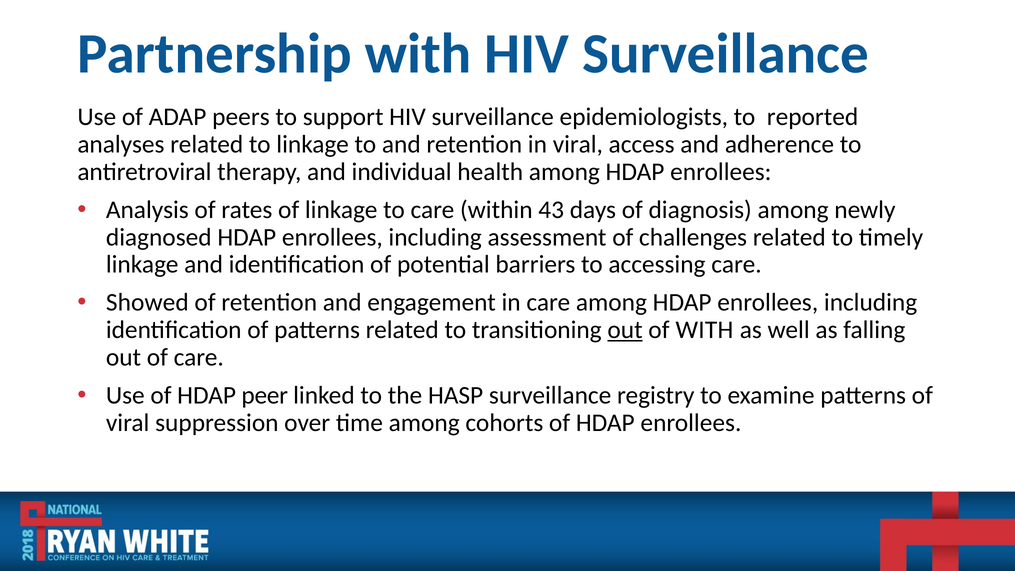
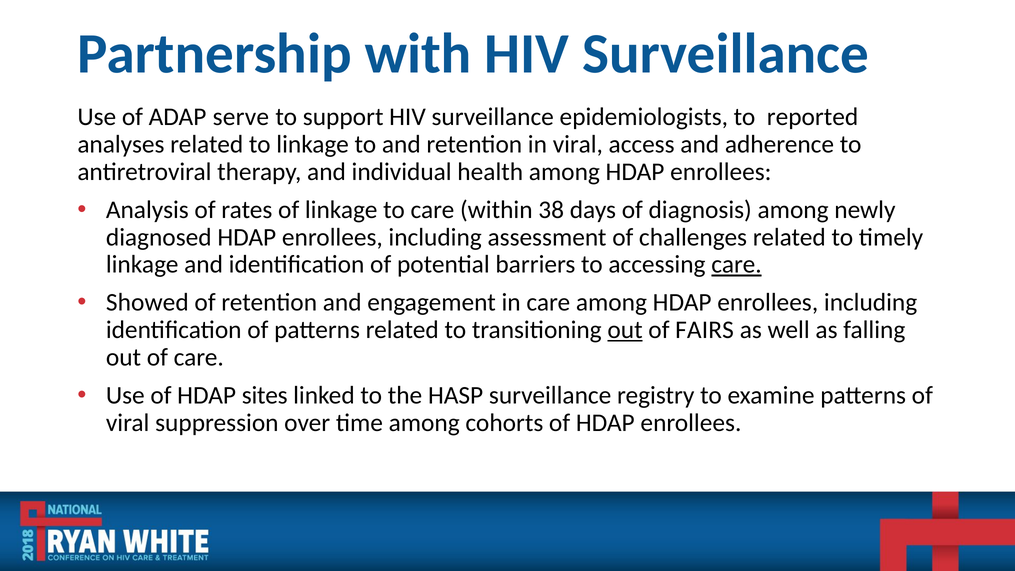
peers: peers -> serve
43: 43 -> 38
care at (737, 265) underline: none -> present
of WITH: WITH -> FAIRS
peer: peer -> sites
